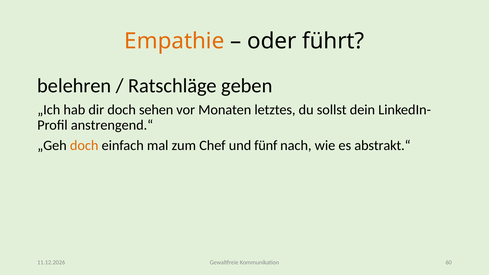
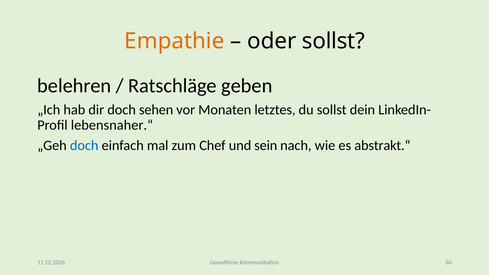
oder führt: führt -> sollst
anstrengend.“: anstrengend.“ -> lebensnaher.“
doch at (84, 146) colour: orange -> blue
fünf: fünf -> sein
